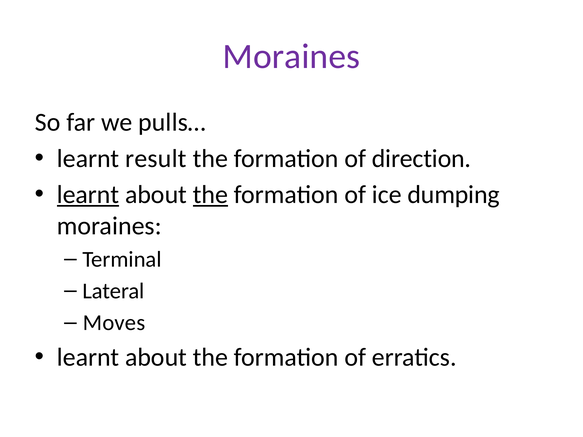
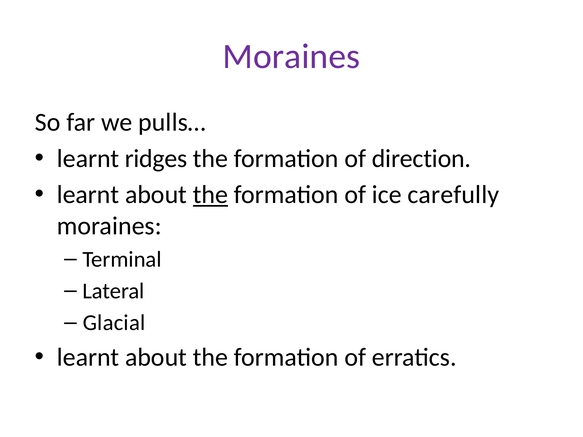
result: result -> ridges
learnt at (88, 195) underline: present -> none
dumping: dumping -> carefully
Moves: Moves -> Glacial
